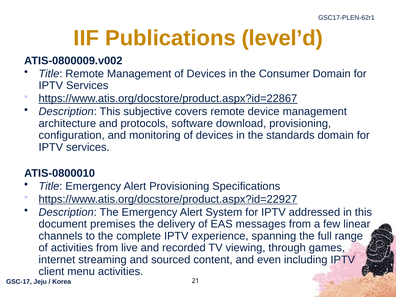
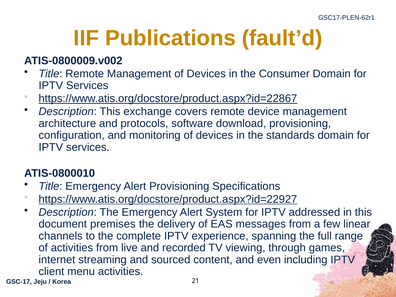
level’d: level’d -> fault’d
subjective: subjective -> exchange
